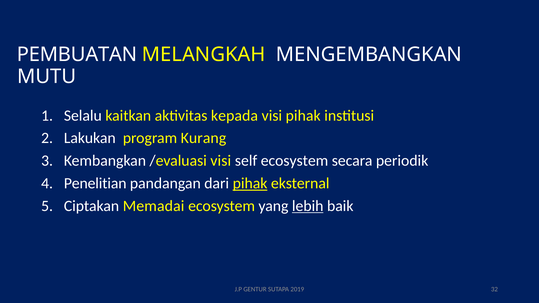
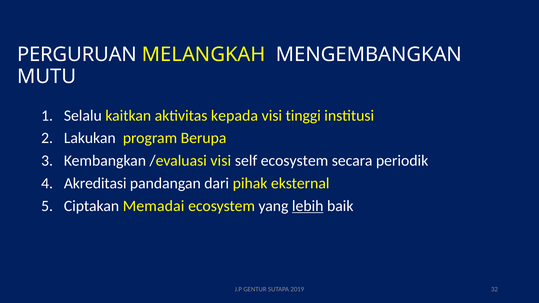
PEMBUATAN: PEMBUATAN -> PERGURUAN
visi pihak: pihak -> tinggi
Kurang: Kurang -> Berupa
Penelitian: Penelitian -> Akreditasi
pihak at (250, 183) underline: present -> none
